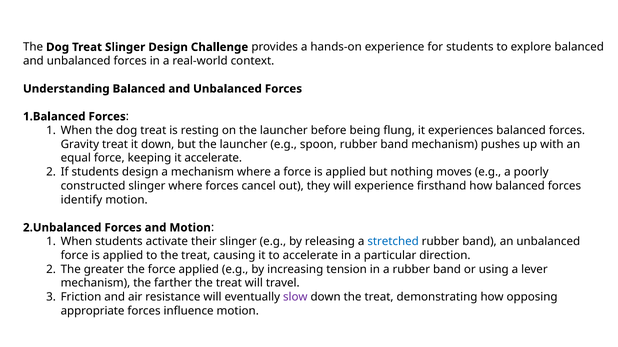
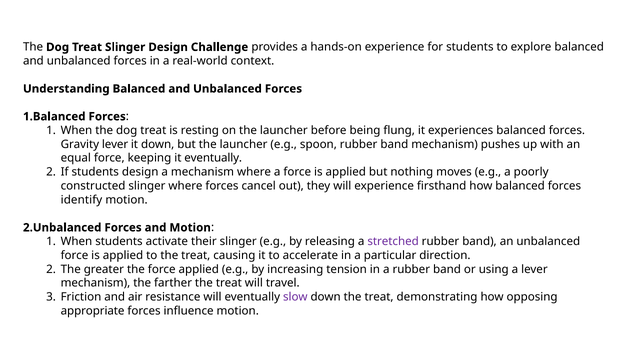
Gravity treat: treat -> lever
it accelerate: accelerate -> eventually
stretched colour: blue -> purple
